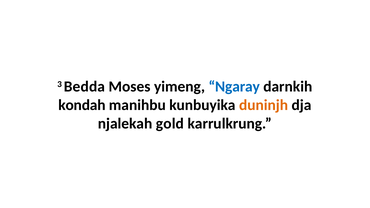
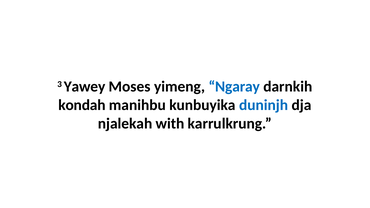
Bedda: Bedda -> Yawey
duninjh colour: orange -> blue
gold: gold -> with
